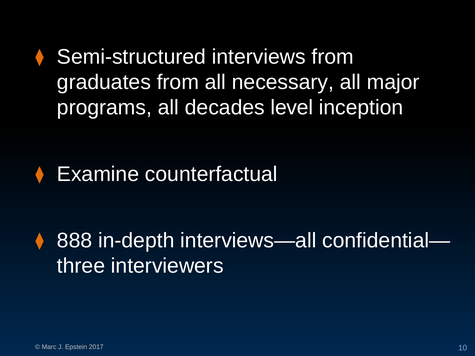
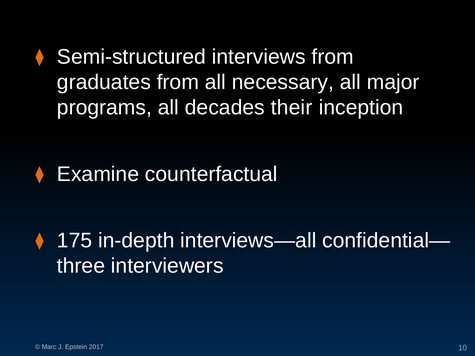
level: level -> their
888: 888 -> 175
